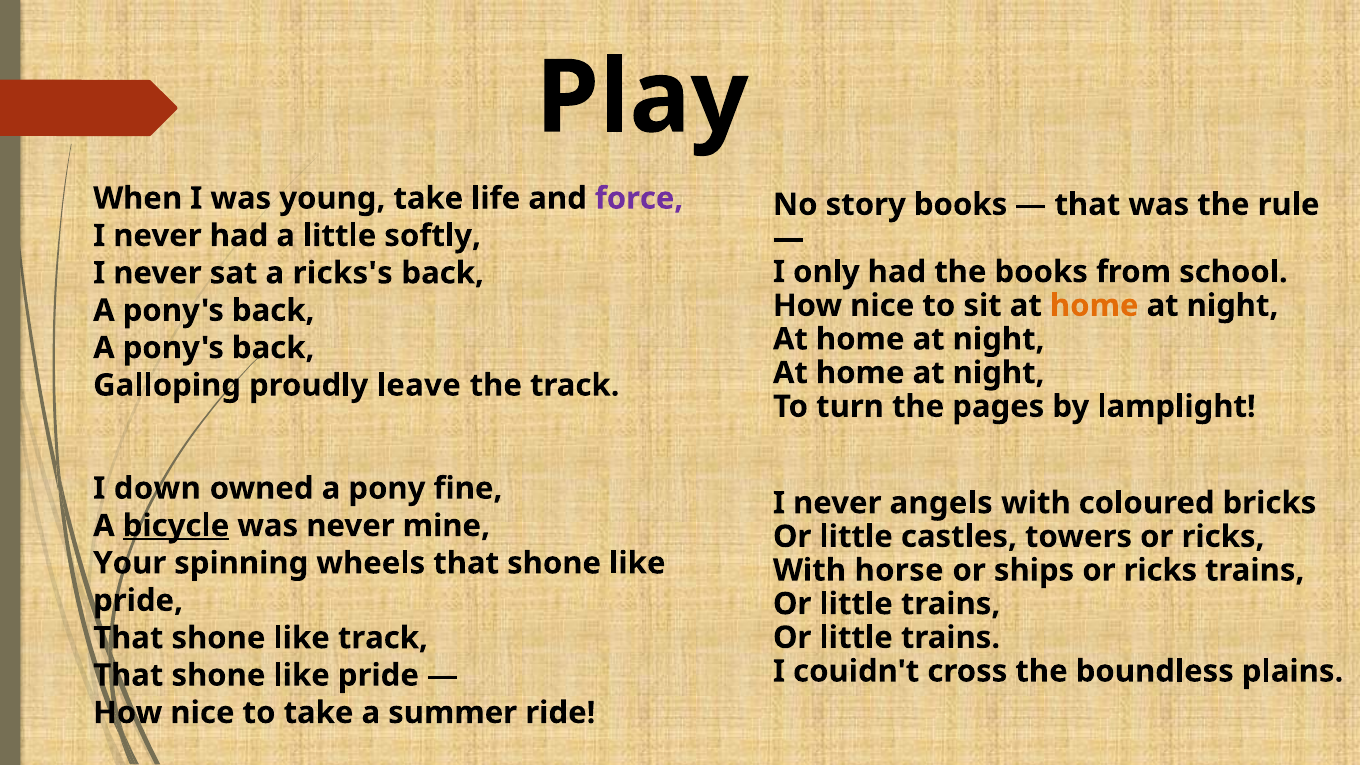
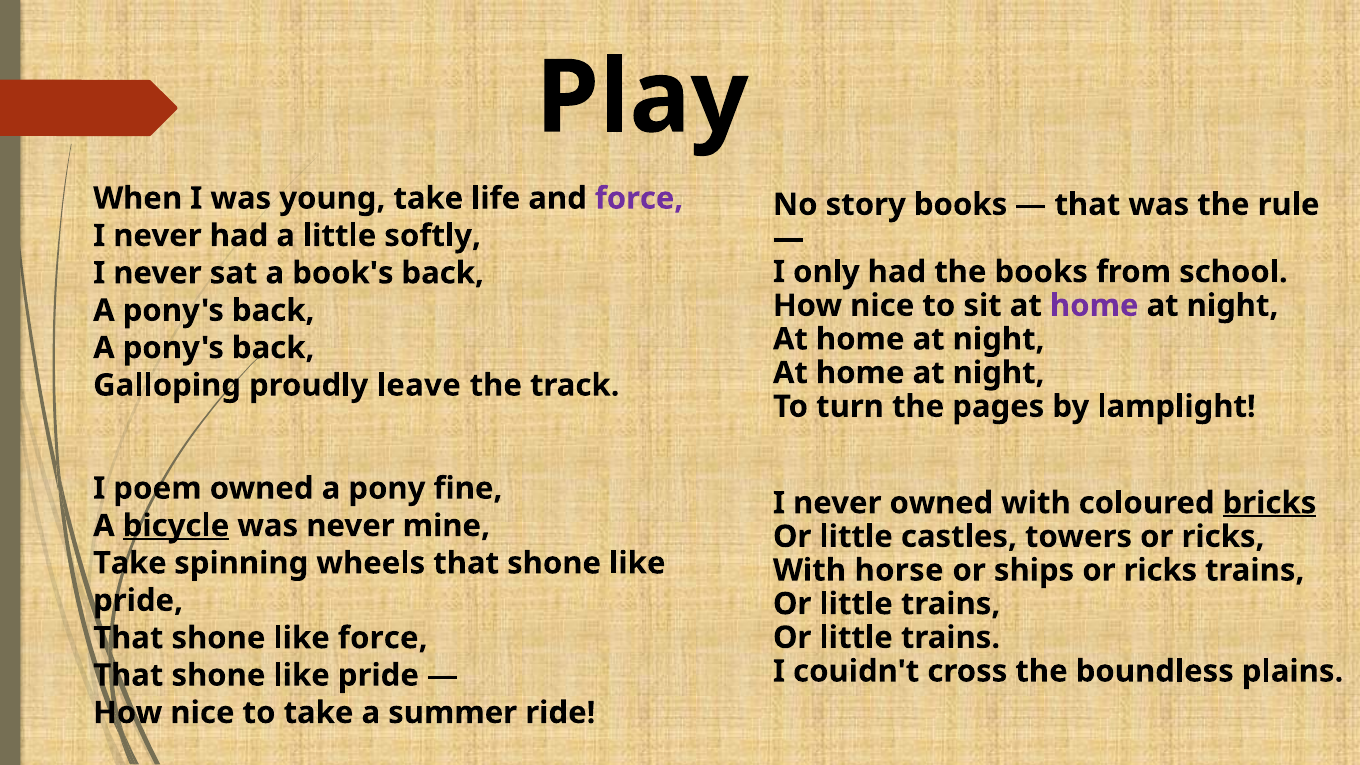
ricks's: ricks's -> book's
home at (1094, 306) colour: orange -> purple
down: down -> poem
never angels: angels -> owned
bricks underline: none -> present
Your at (130, 563): Your -> Take
like track: track -> force
